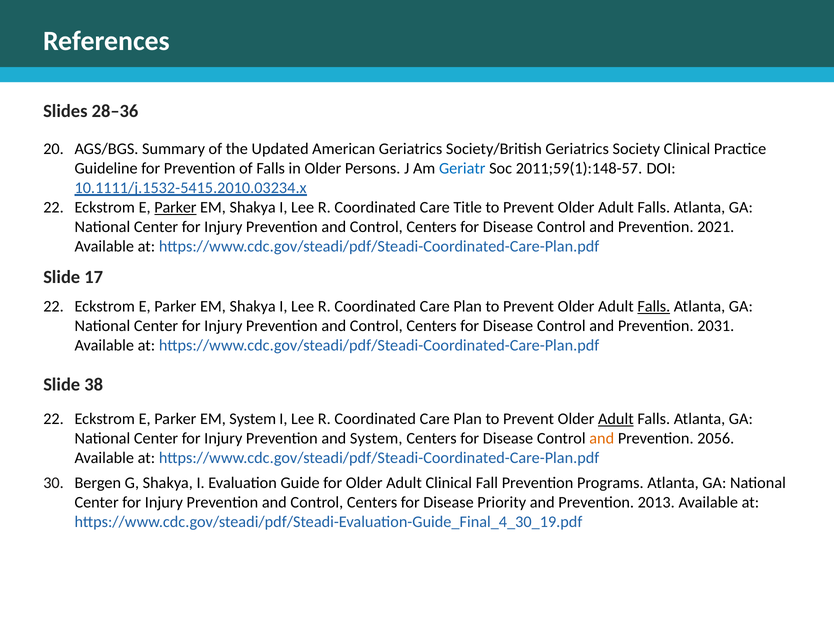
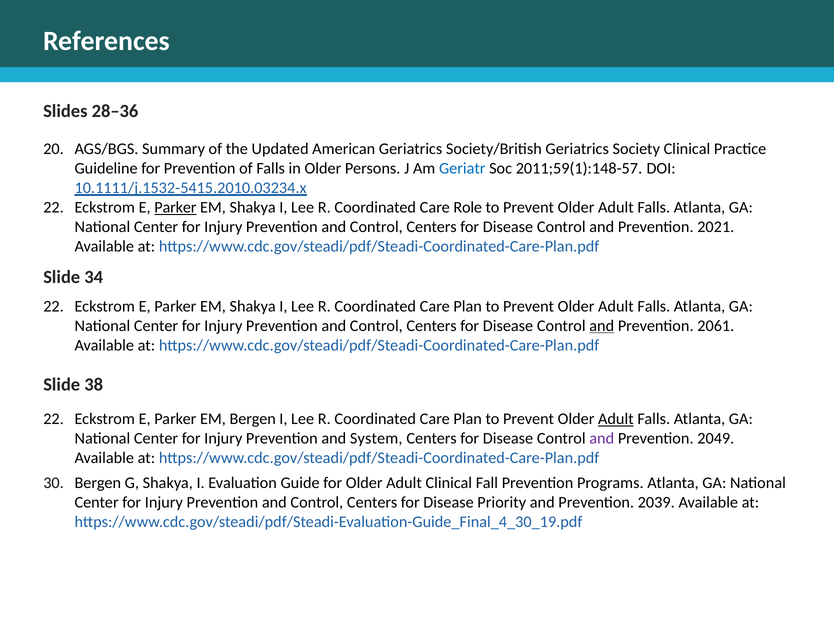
Title: Title -> Role
17: 17 -> 34
Falls at (654, 306) underline: present -> none
and at (602, 326) underline: none -> present
2031: 2031 -> 2061
EM System: System -> Bergen
and at (602, 438) colour: orange -> purple
2056: 2056 -> 2049
2013: 2013 -> 2039
